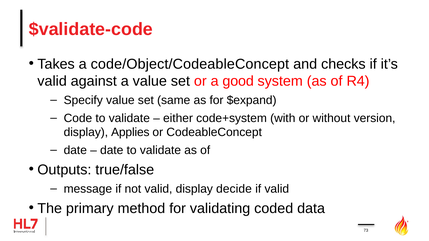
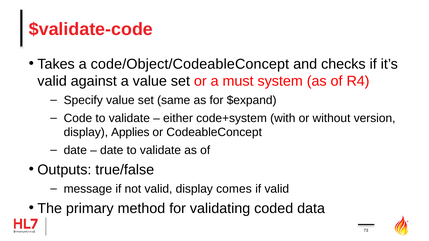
good: good -> must
decide: decide -> comes
